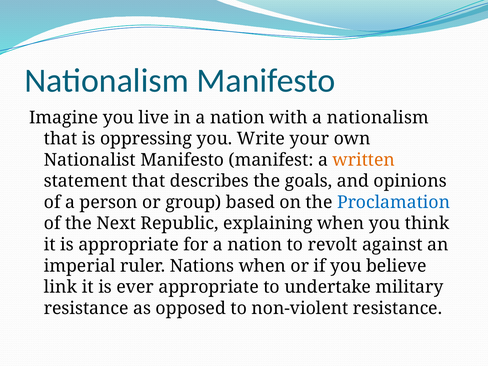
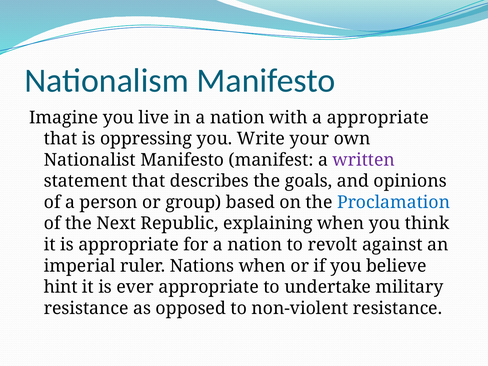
a nationalism: nationalism -> appropriate
written colour: orange -> purple
link: link -> hint
